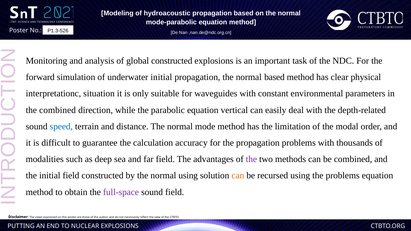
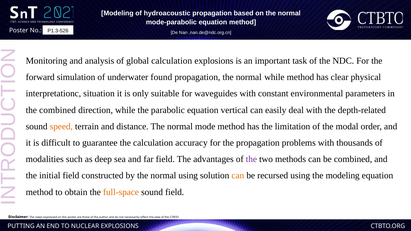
global constructed: constructed -> calculation
underwater initial: initial -> found
normal based: based -> while
speed colour: blue -> orange
the problems: problems -> modeling
full-space colour: purple -> orange
